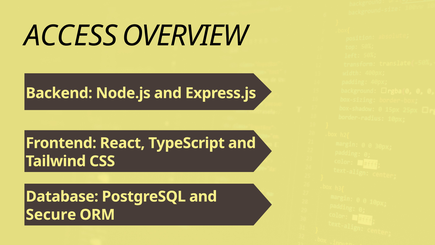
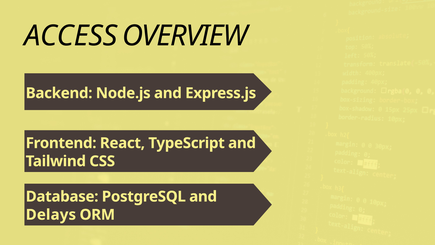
Secure: Secure -> Delays
